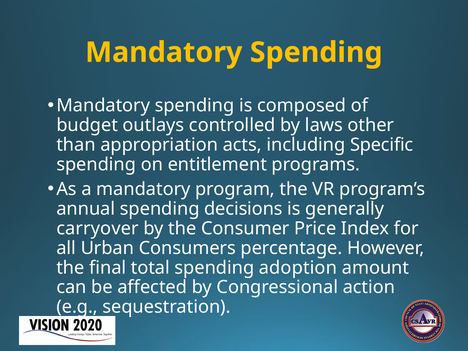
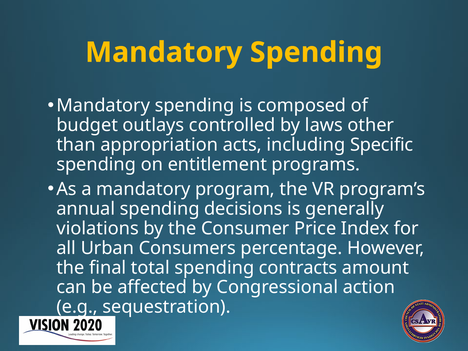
carryover: carryover -> violations
adoption: adoption -> contracts
